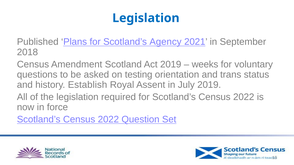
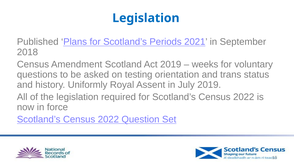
Agency: Agency -> Periods
Establish: Establish -> Uniformly
